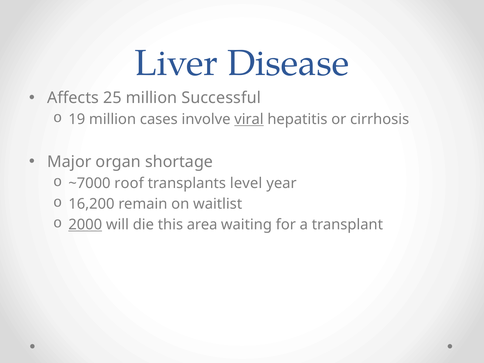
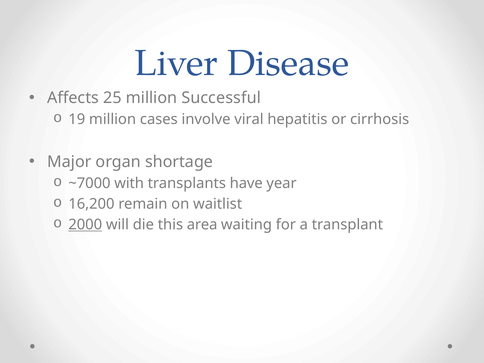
viral underline: present -> none
roof: roof -> with
level: level -> have
